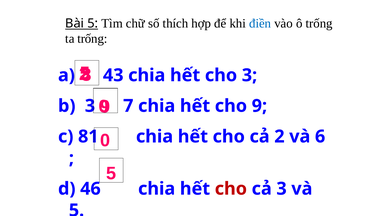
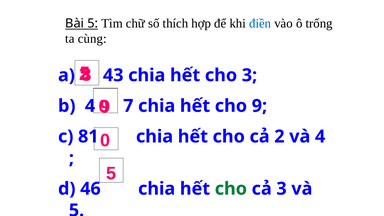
ta trống: trống -> cùng
3 at (90, 106): 3 -> 4
và 6: 6 -> 4
cho at (231, 189) colour: red -> green
